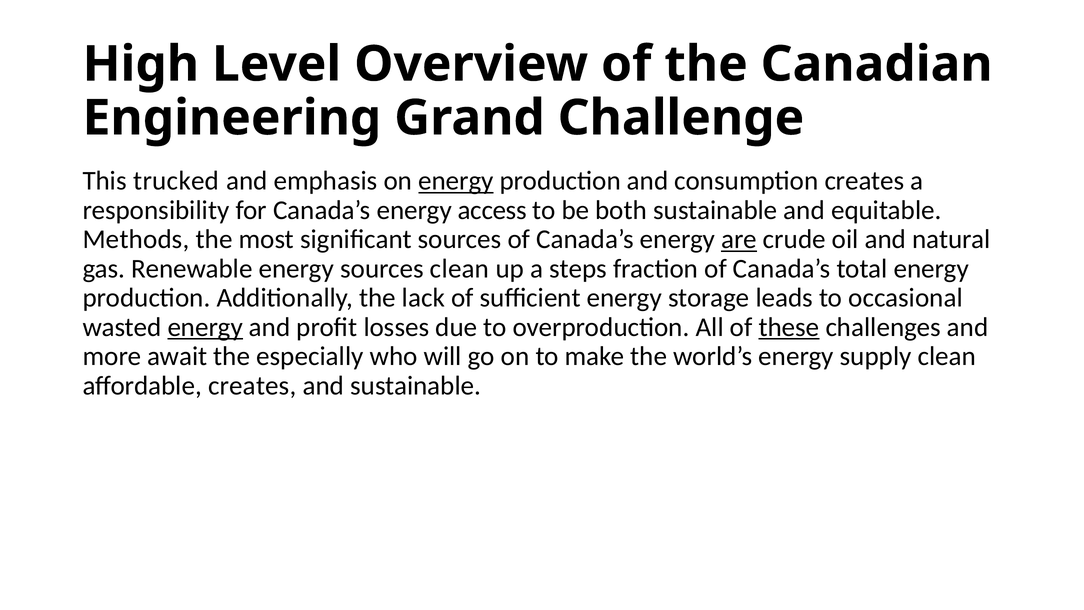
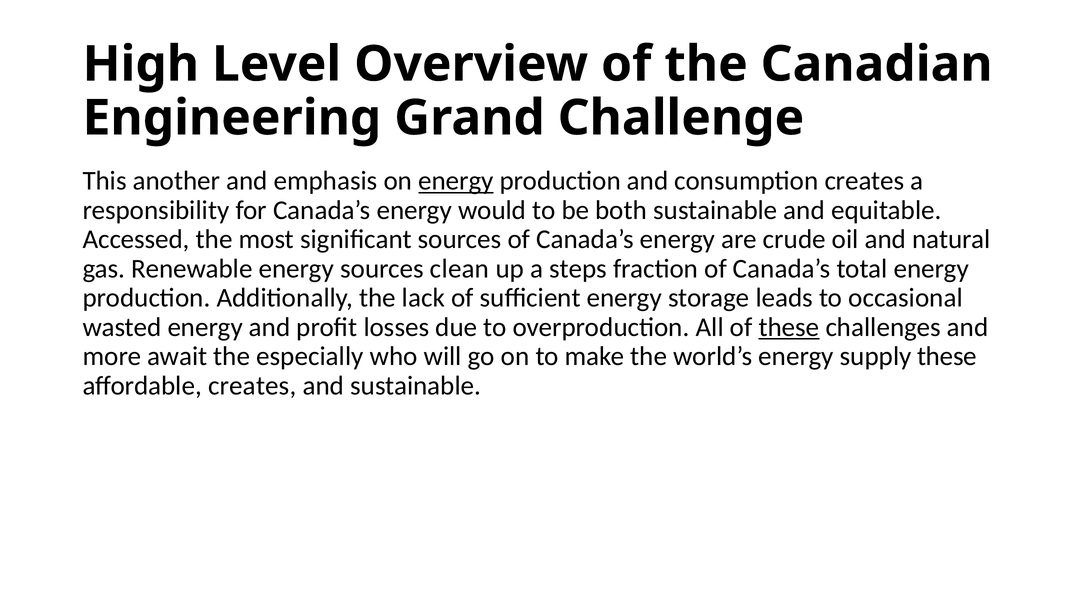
trucked: trucked -> another
access: access -> would
Methods: Methods -> Accessed
are underline: present -> none
energy at (205, 327) underline: present -> none
supply clean: clean -> these
